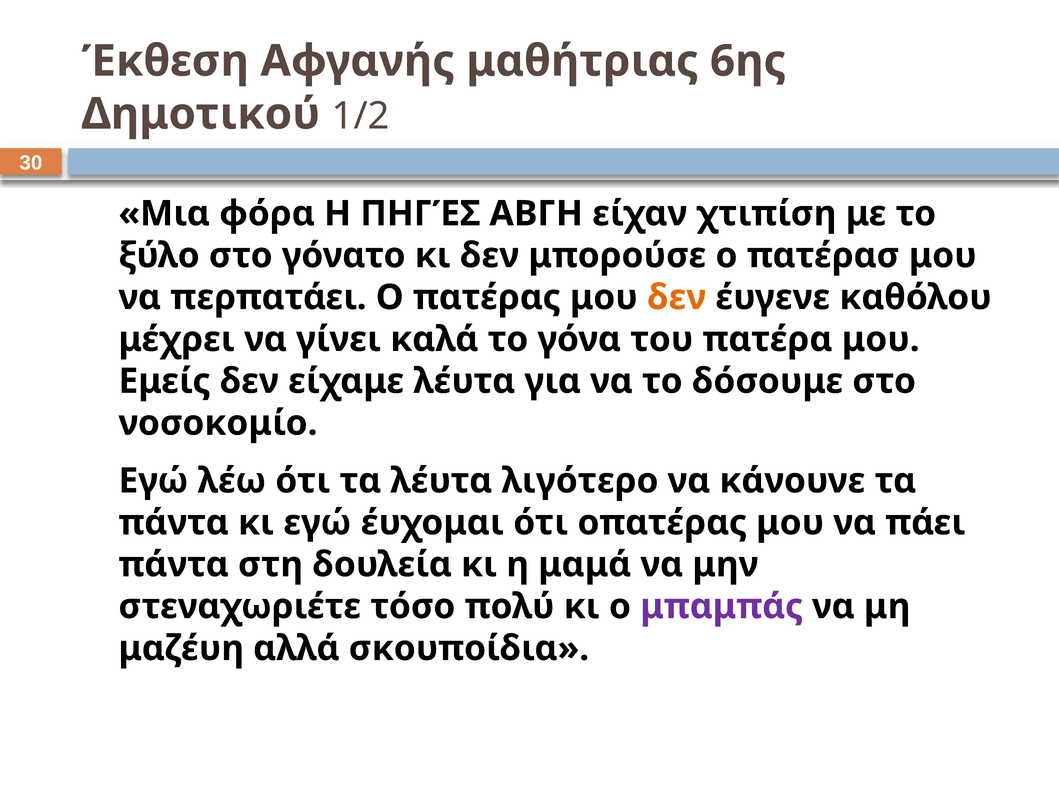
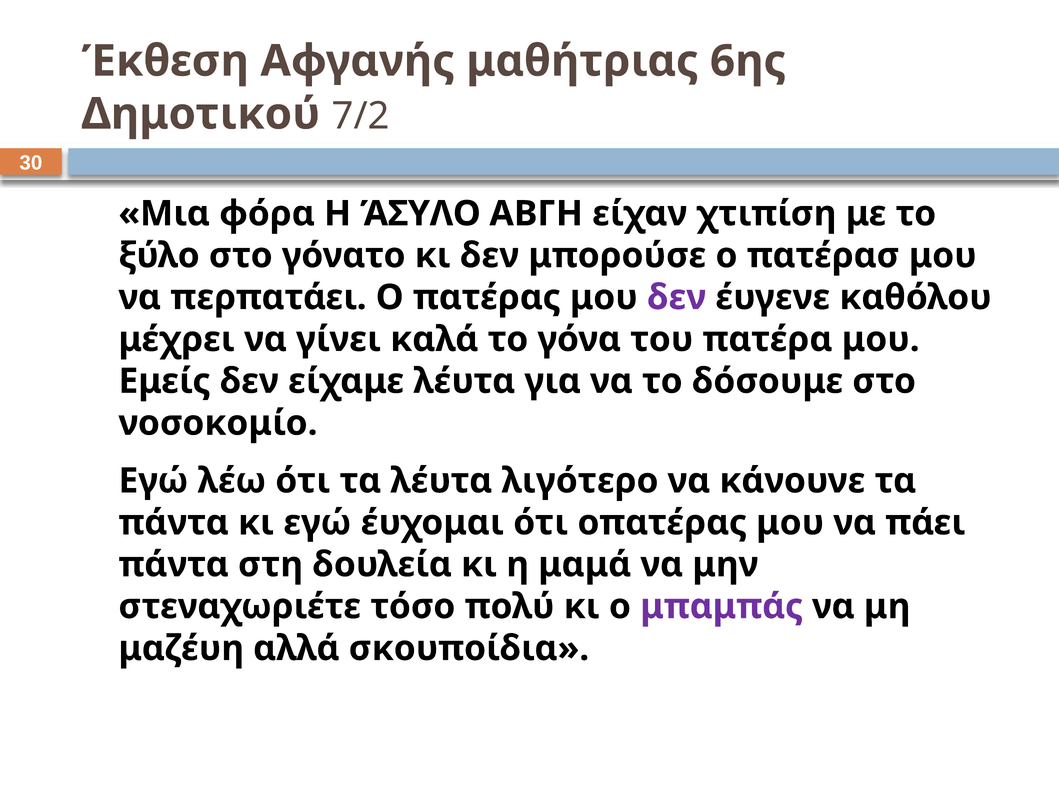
1/2: 1/2 -> 7/2
ΠΗΓΈΣ: ΠΗΓΈΣ -> ΆΣΥΛΟ
δεν at (677, 298) colour: orange -> purple
